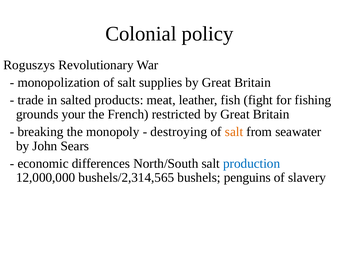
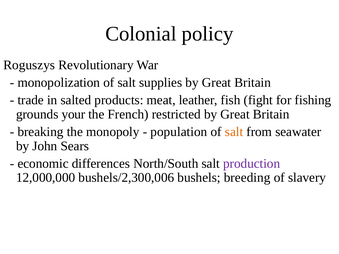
destroying: destroying -> population
production colour: blue -> purple
bushels/2,314,565: bushels/2,314,565 -> bushels/2,300,006
penguins: penguins -> breeding
